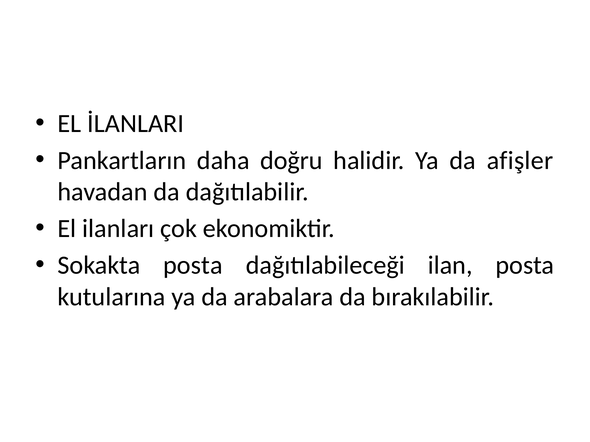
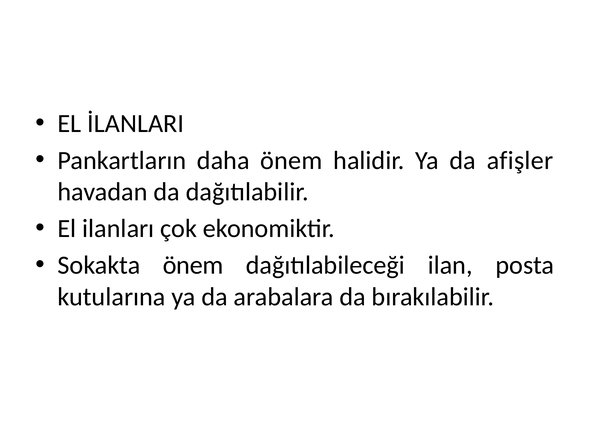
daha doğru: doğru -> önem
Sokakta posta: posta -> önem
